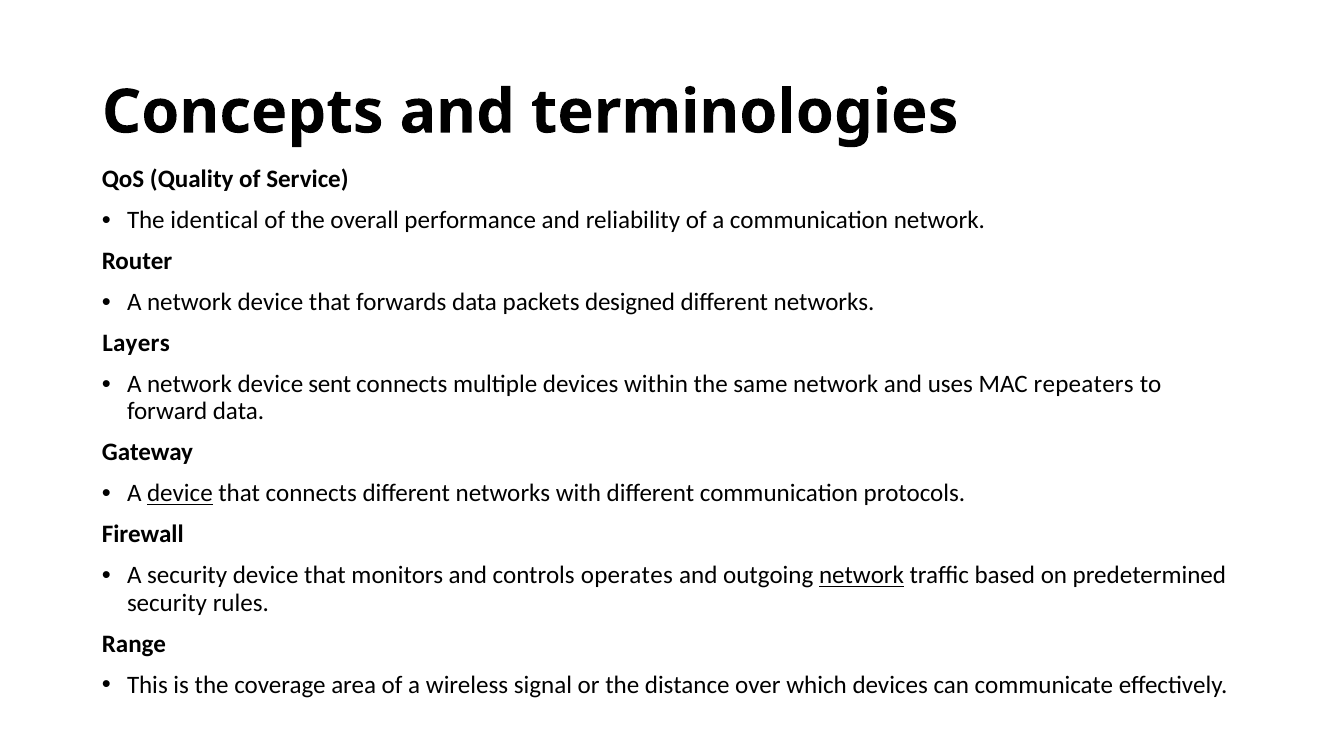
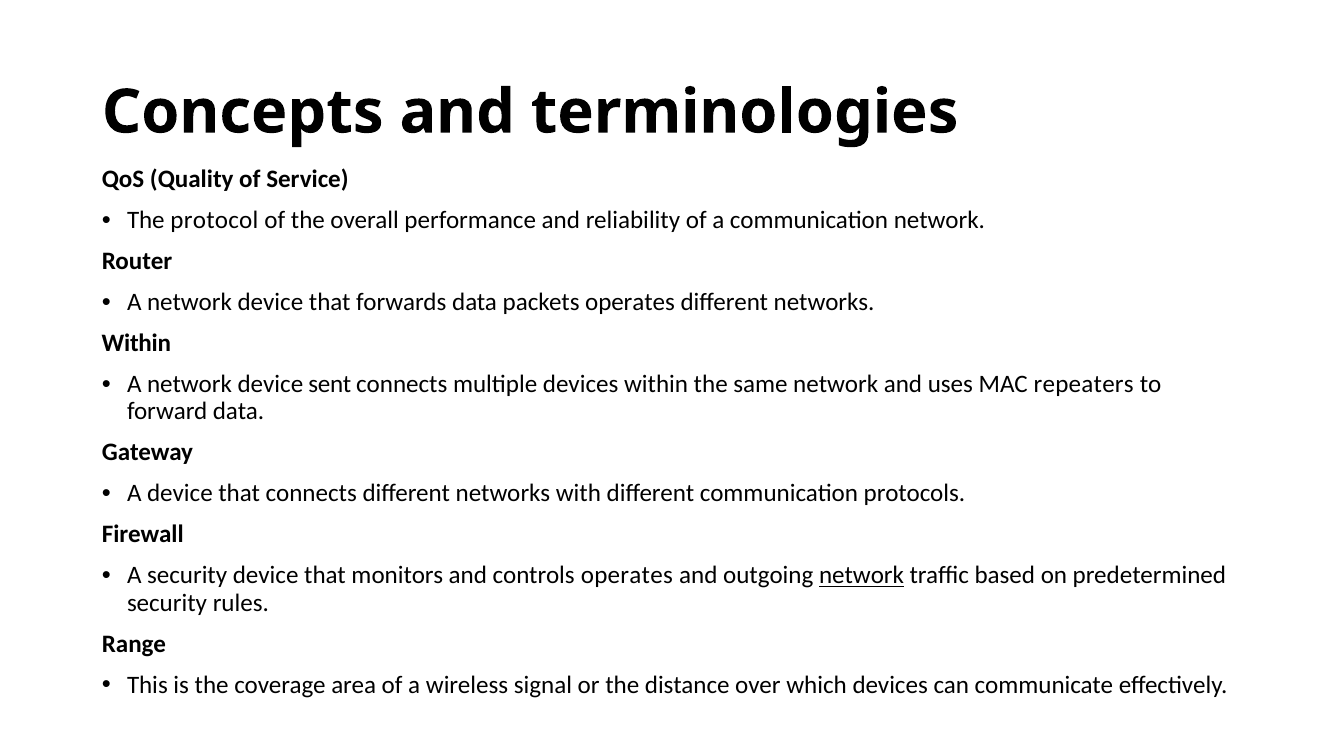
identical: identical -> protocol
packets designed: designed -> operates
Layers at (136, 344): Layers -> Within
device at (180, 494) underline: present -> none
